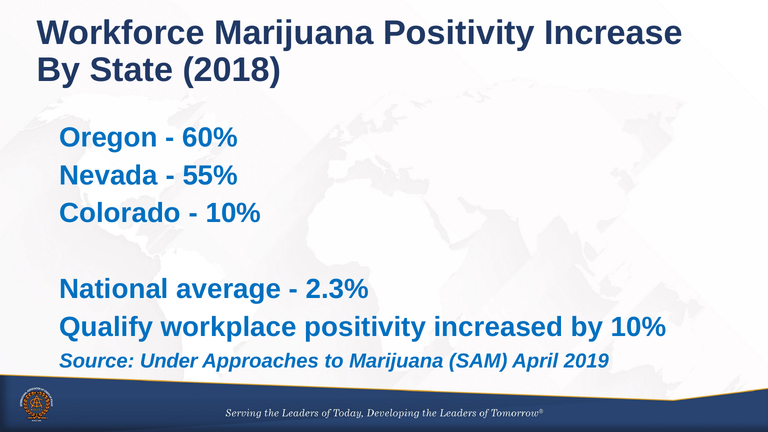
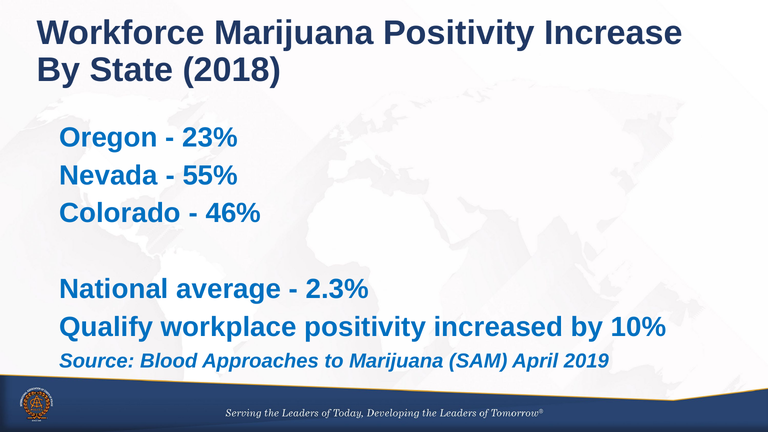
60%: 60% -> 23%
10% at (233, 213): 10% -> 46%
Under: Under -> Blood
